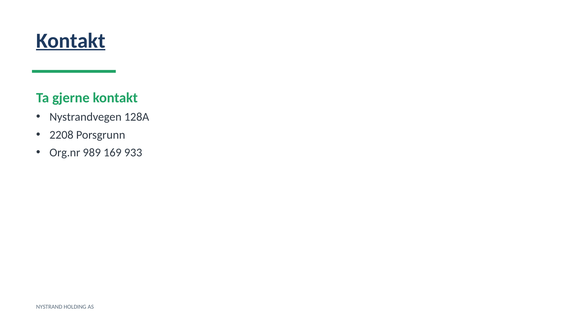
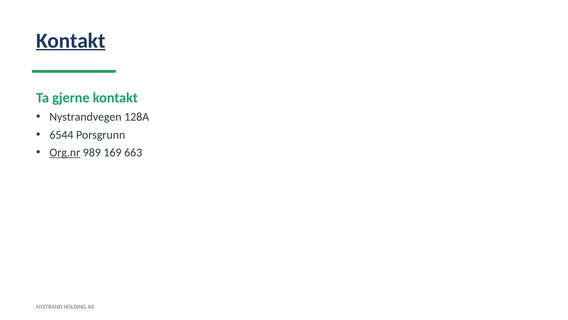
2208: 2208 -> 6544
Org.nr underline: none -> present
933: 933 -> 663
